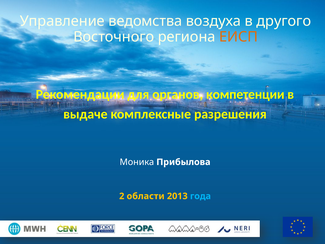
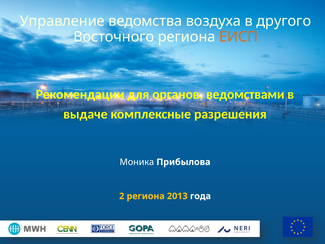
компетенции: компетенции -> ведомствами
2 области: области -> региона
года colour: light blue -> white
